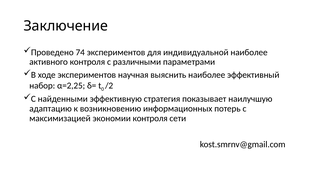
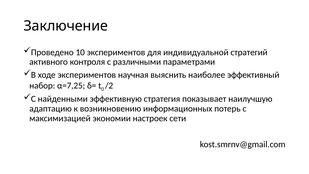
74: 74 -> 10
индивидуальной наиболее: наиболее -> стратегий
α=2,25: α=2,25 -> α=7,25
экономии контроля: контроля -> настроек
